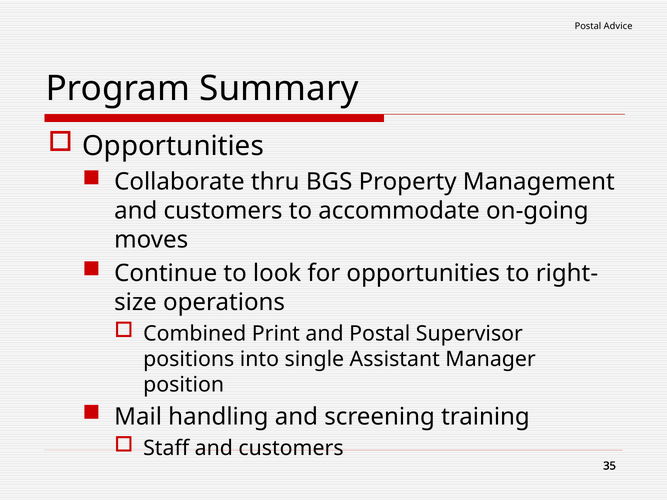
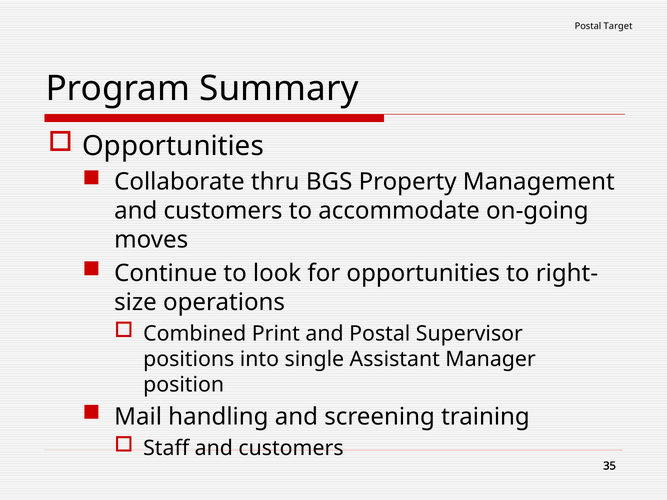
Advice: Advice -> Target
